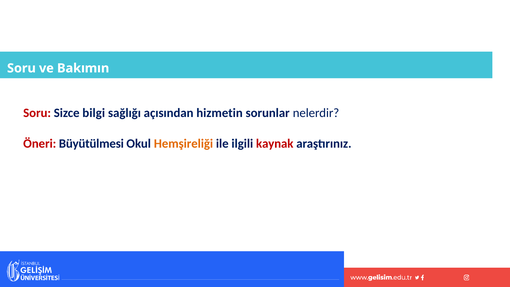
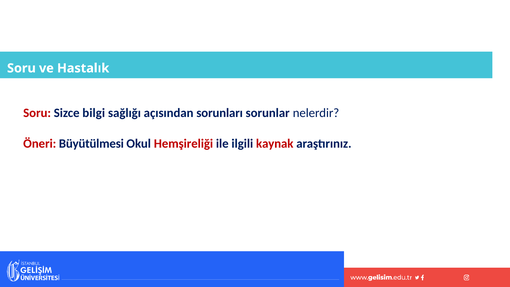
Bakımın: Bakımın -> Hastalık
hizmetin: hizmetin -> sorunları
Hemşireliği colour: orange -> red
